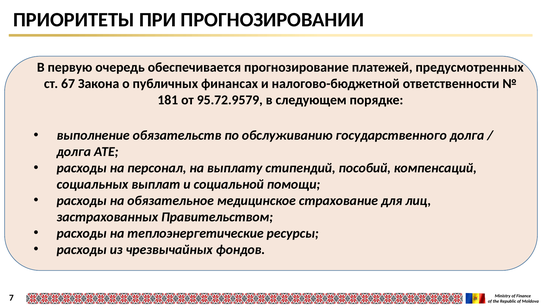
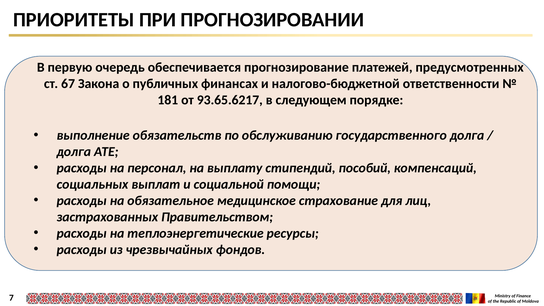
95.72.9579: 95.72.9579 -> 93.65.6217
